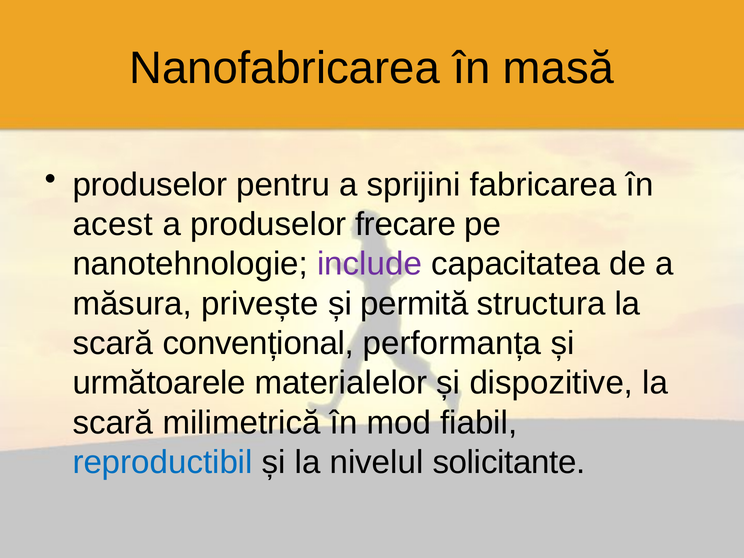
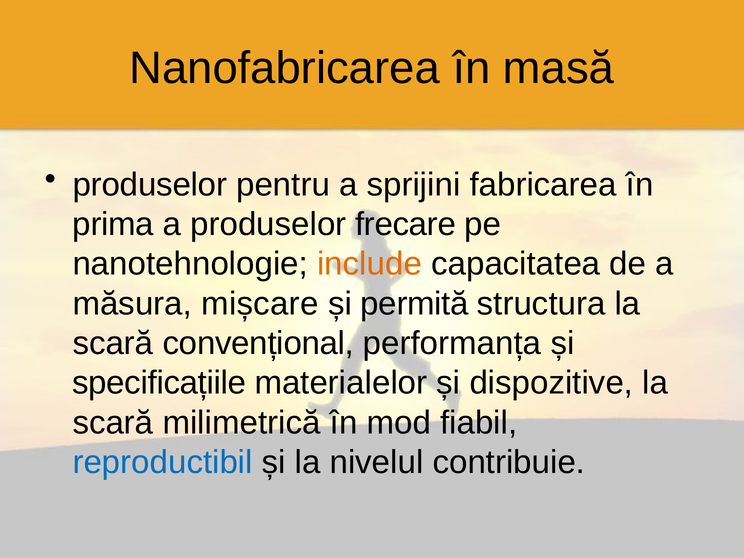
acest: acest -> prima
include colour: purple -> orange
privește: privește -> mișcare
următoarele: următoarele -> specificațiile
solicitante: solicitante -> contribuie
